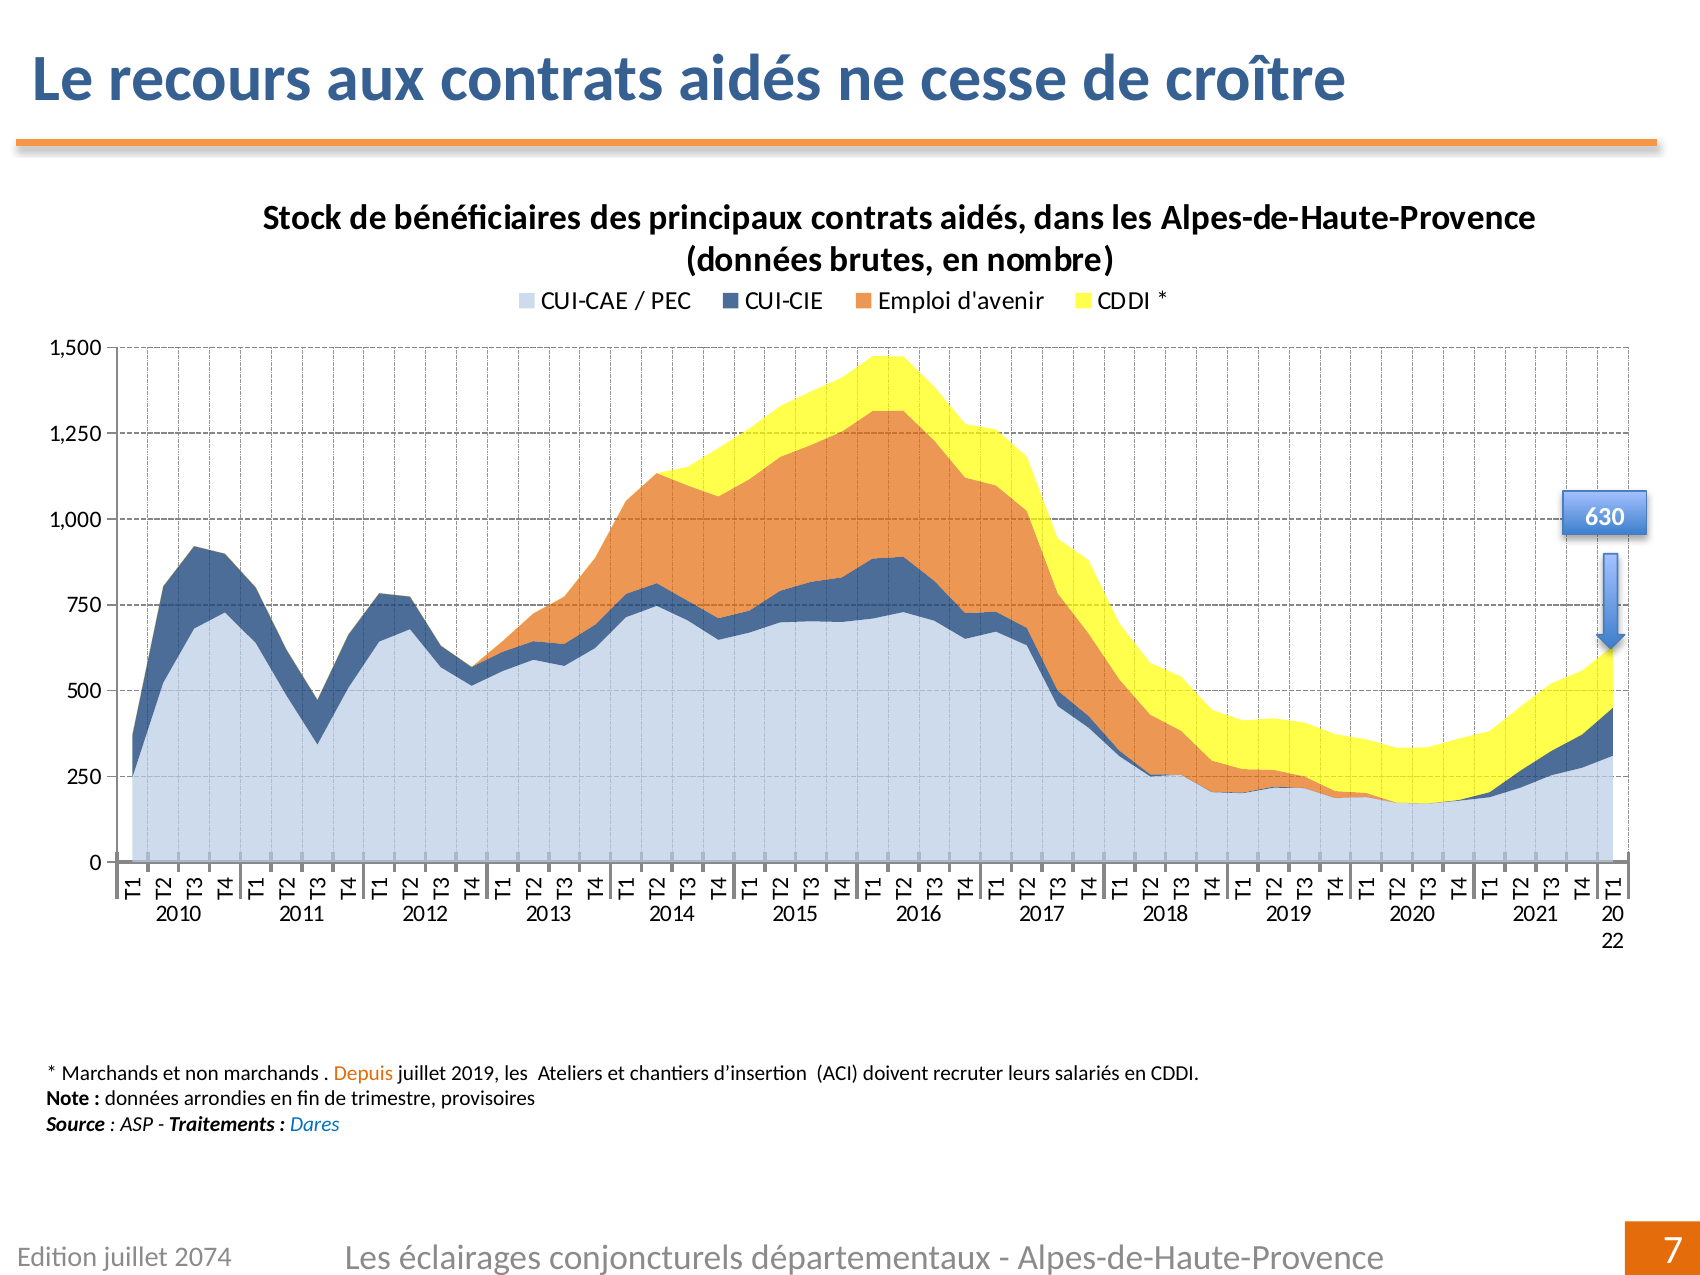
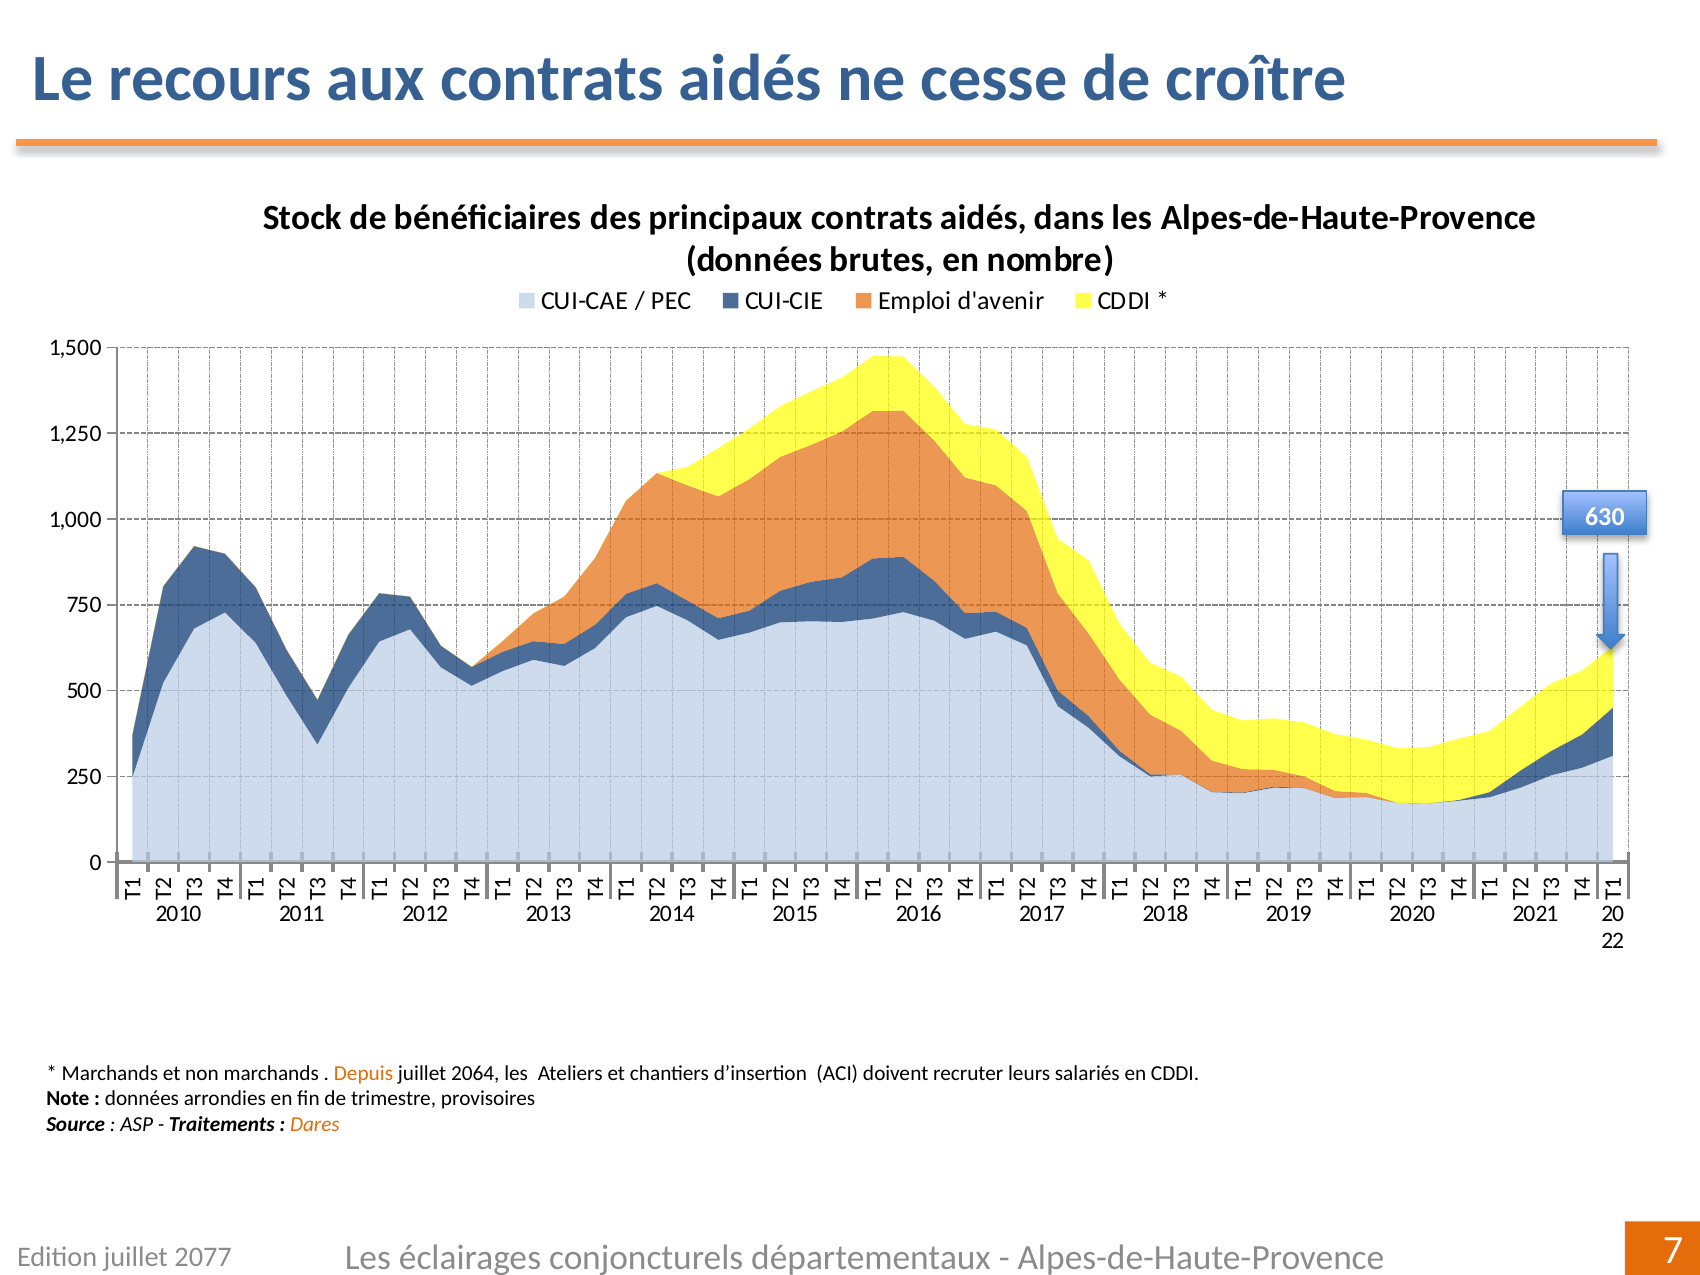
juillet 2019: 2019 -> 2064
Dares colour: blue -> orange
2074: 2074 -> 2077
